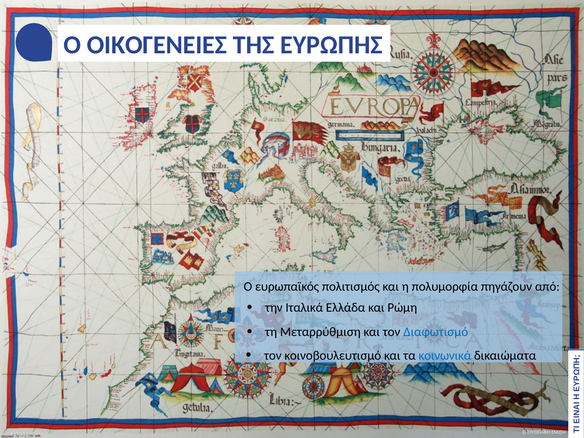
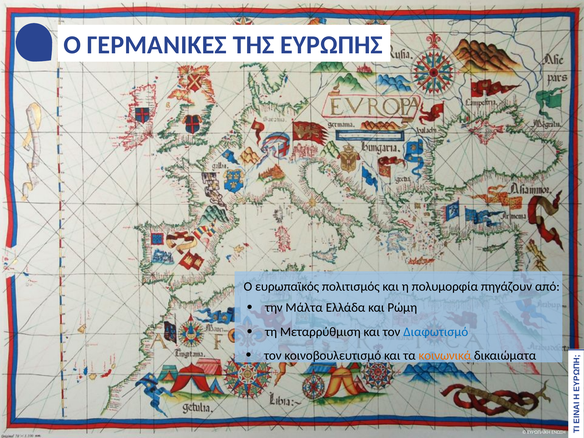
ΟΙΚΟΓΕΝΕΙΕΣ: ΟΙΚΟΓΕΝΕΙΕΣ -> ΓΕΡΜΑΝΙΚΕΣ
Ιταλικά: Ιταλικά -> Μάλτα
κοινωνικά colour: blue -> orange
